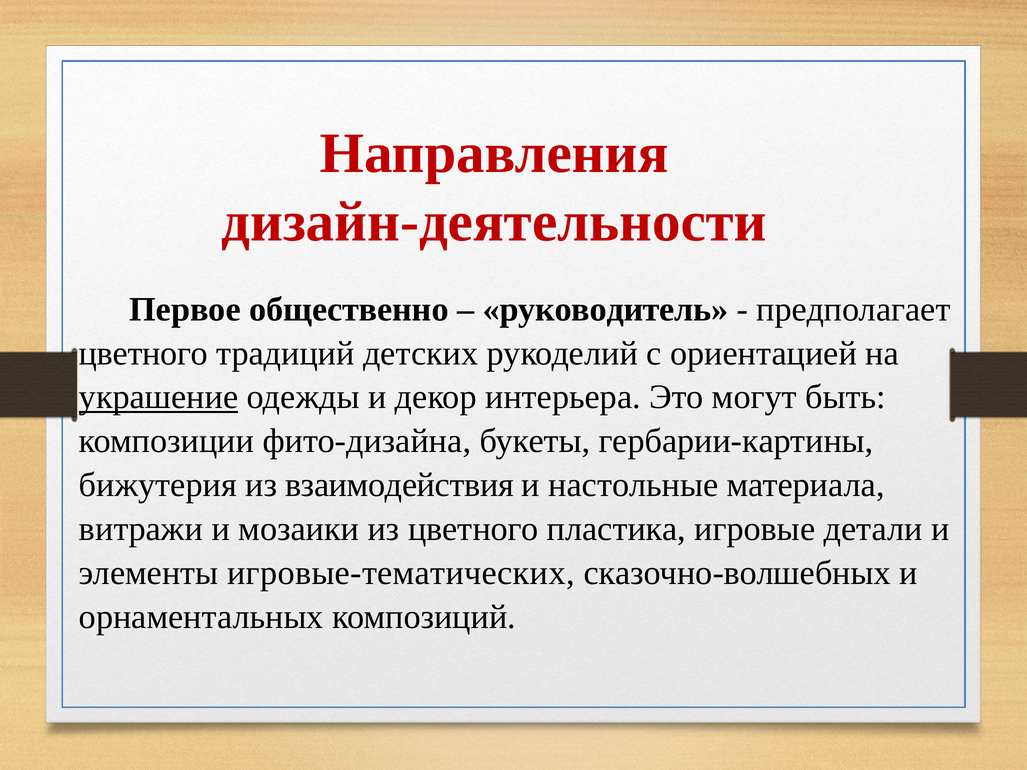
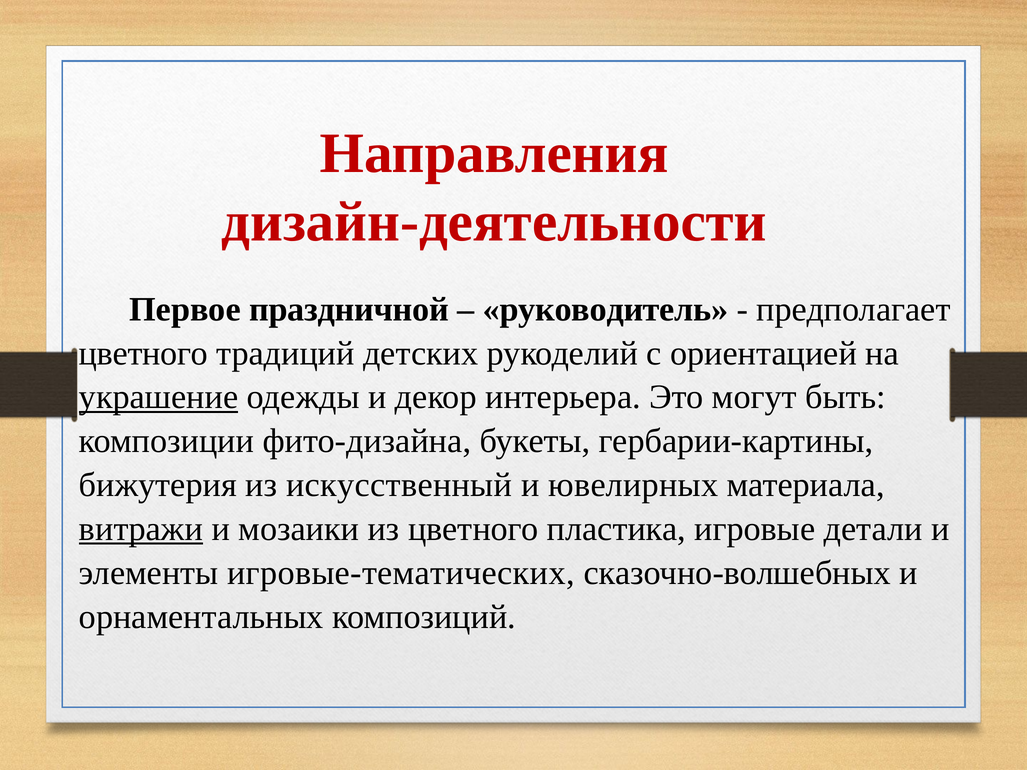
общественно: общественно -> праздничной
взаимодействия: взаимодействия -> искусственный
настольные: настольные -> ювелирных
витражи underline: none -> present
